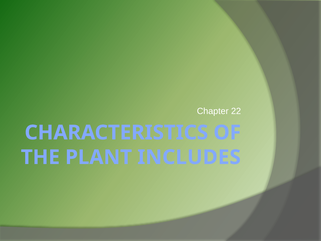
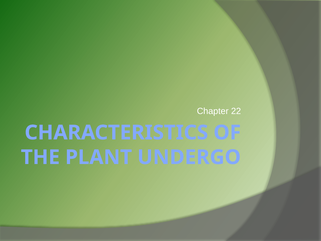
INCLUDES: INCLUDES -> UNDERGO
